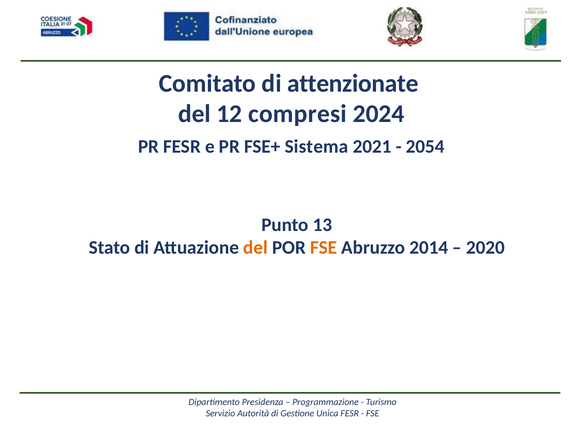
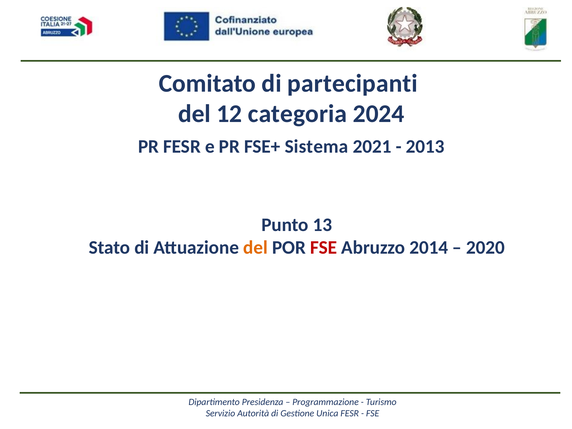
attenzionate: attenzionate -> partecipanti
compresi: compresi -> categoria
2054: 2054 -> 2013
FSE at (324, 248) colour: orange -> red
